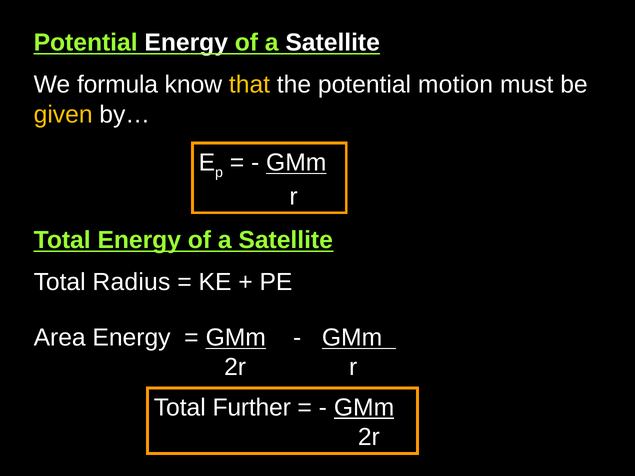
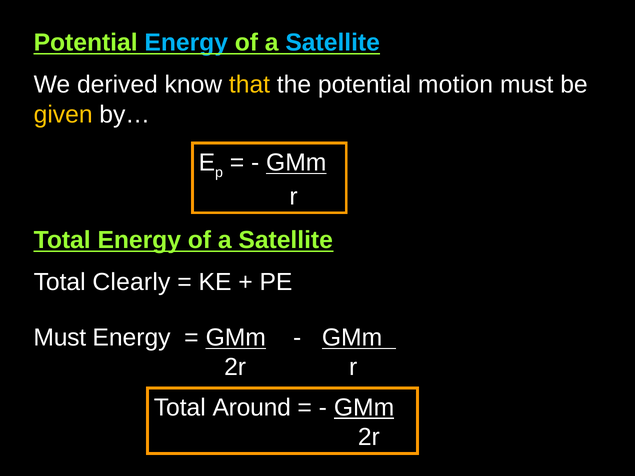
Energy at (186, 43) colour: white -> light blue
Satellite at (333, 43) colour: white -> light blue
formula: formula -> derived
Radius: Radius -> Clearly
Area at (60, 338): Area -> Must
Further: Further -> Around
